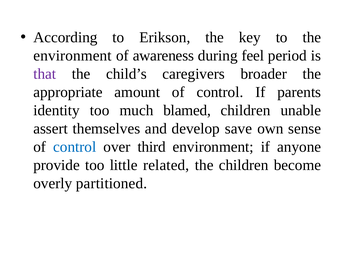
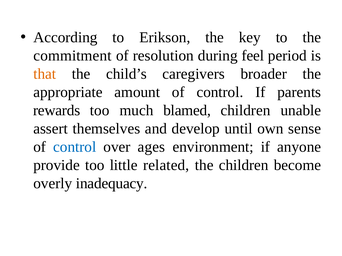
environment at (73, 56): environment -> commitment
awareness: awareness -> resolution
that colour: purple -> orange
identity: identity -> rewards
save: save -> until
third: third -> ages
partitioned: partitioned -> inadequacy
